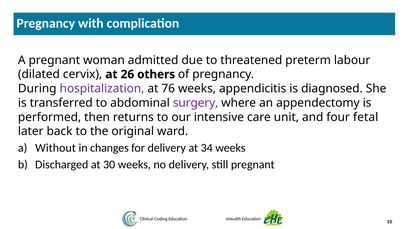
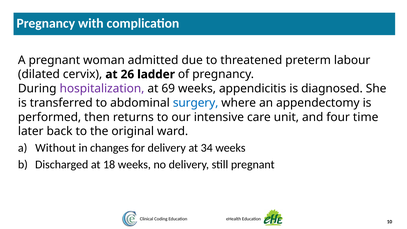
others: others -> ladder
76: 76 -> 69
surgery colour: purple -> blue
fetal: fetal -> time
30: 30 -> 18
